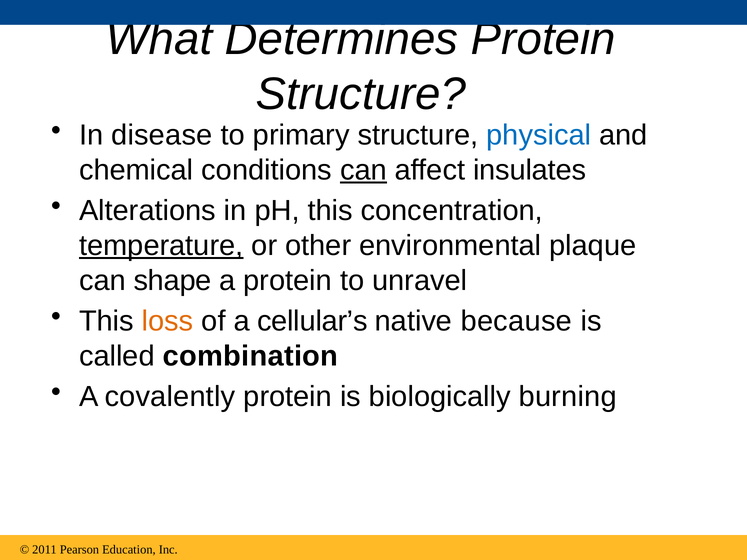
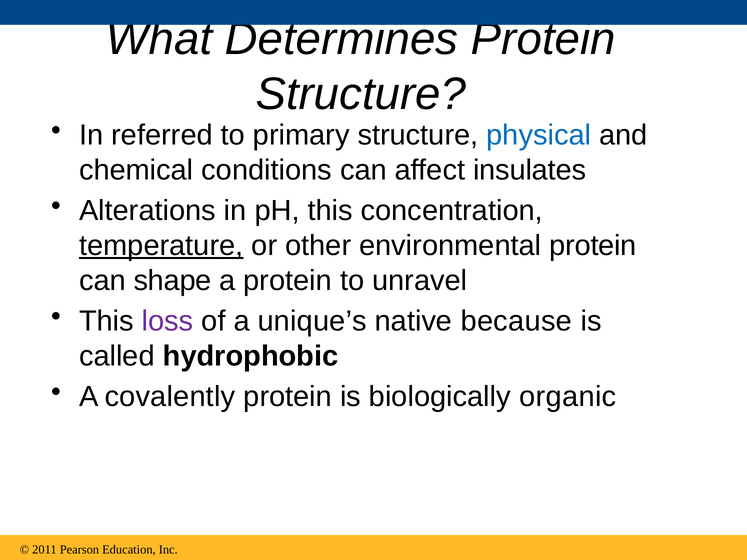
disease: disease -> referred
can at (363, 170) underline: present -> none
environmental plaque: plaque -> protein
loss colour: orange -> purple
cellular’s: cellular’s -> unique’s
combination: combination -> hydrophobic
burning: burning -> organic
